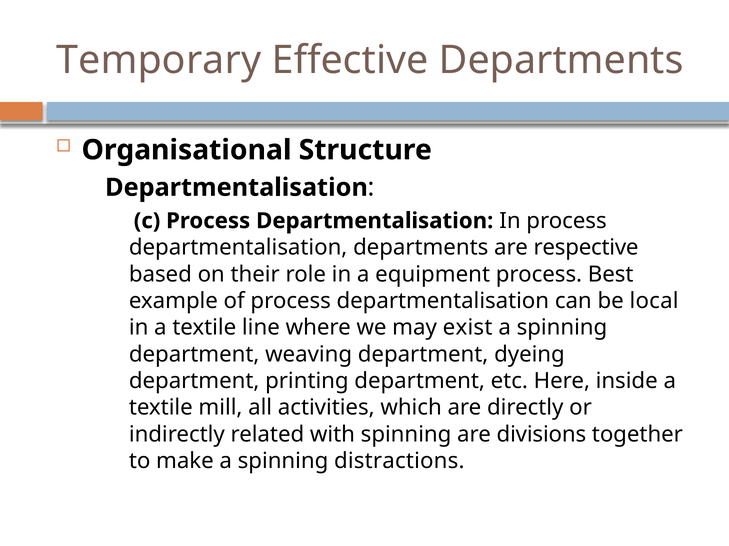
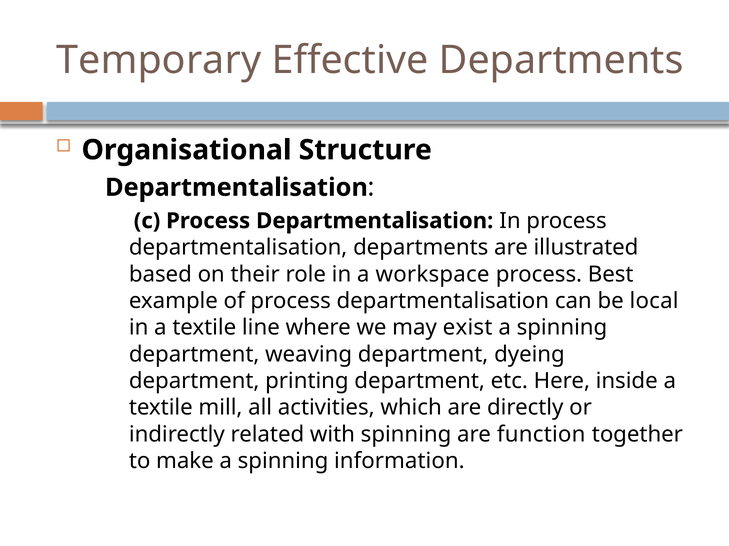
respective: respective -> illustrated
equipment: equipment -> workspace
divisions: divisions -> function
distractions: distractions -> information
